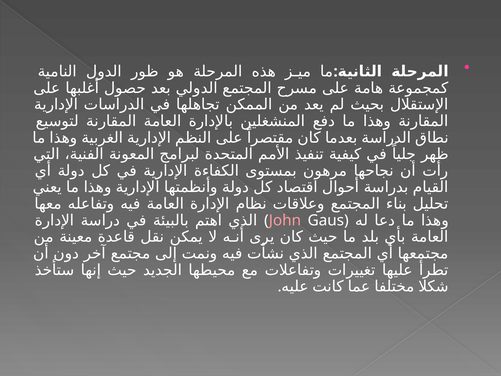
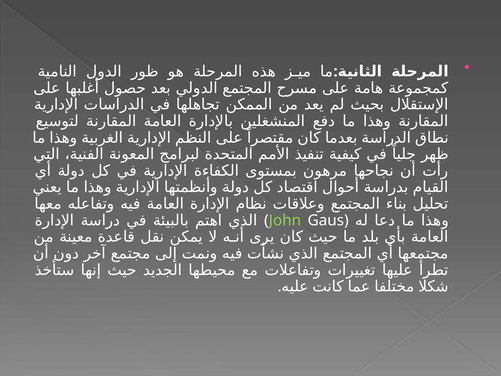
John colour: pink -> light green
